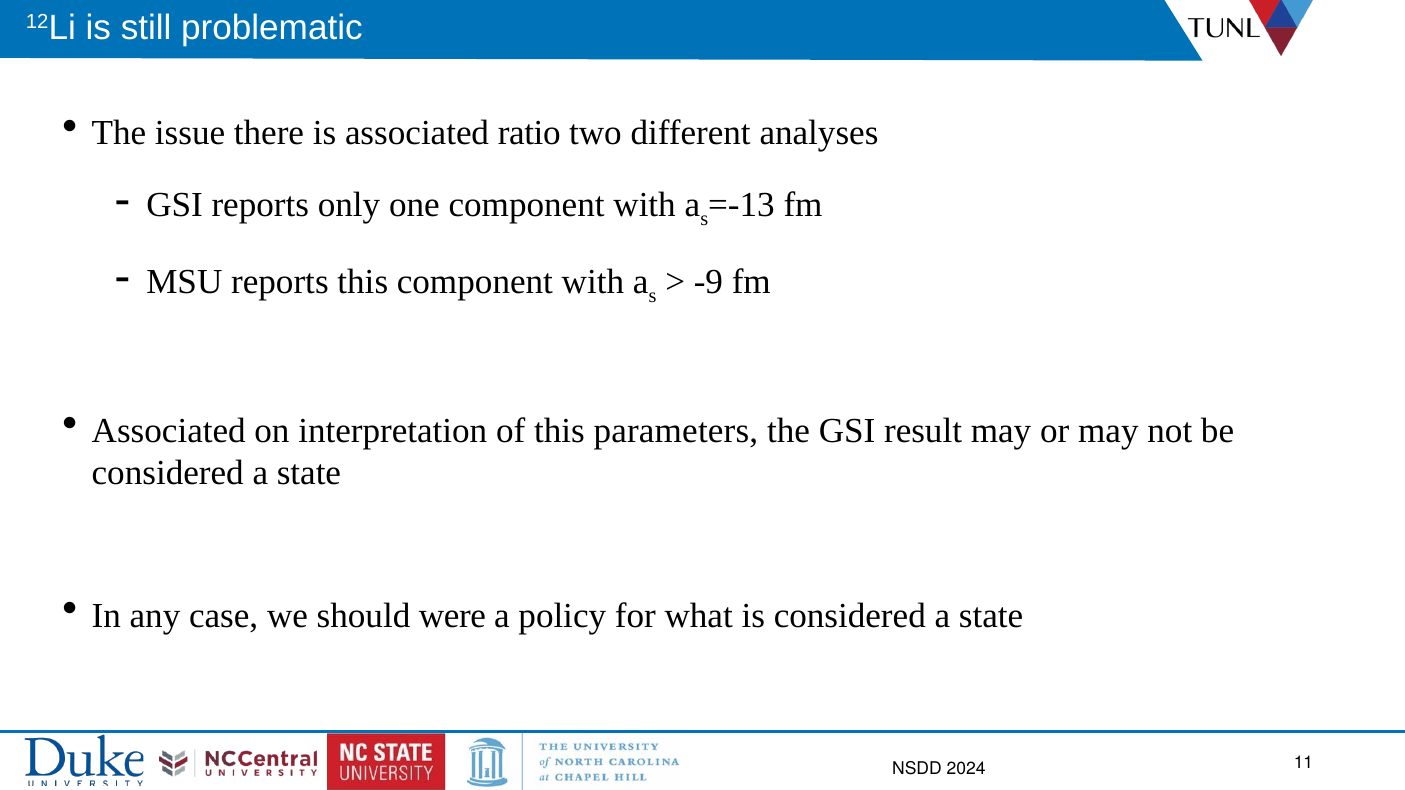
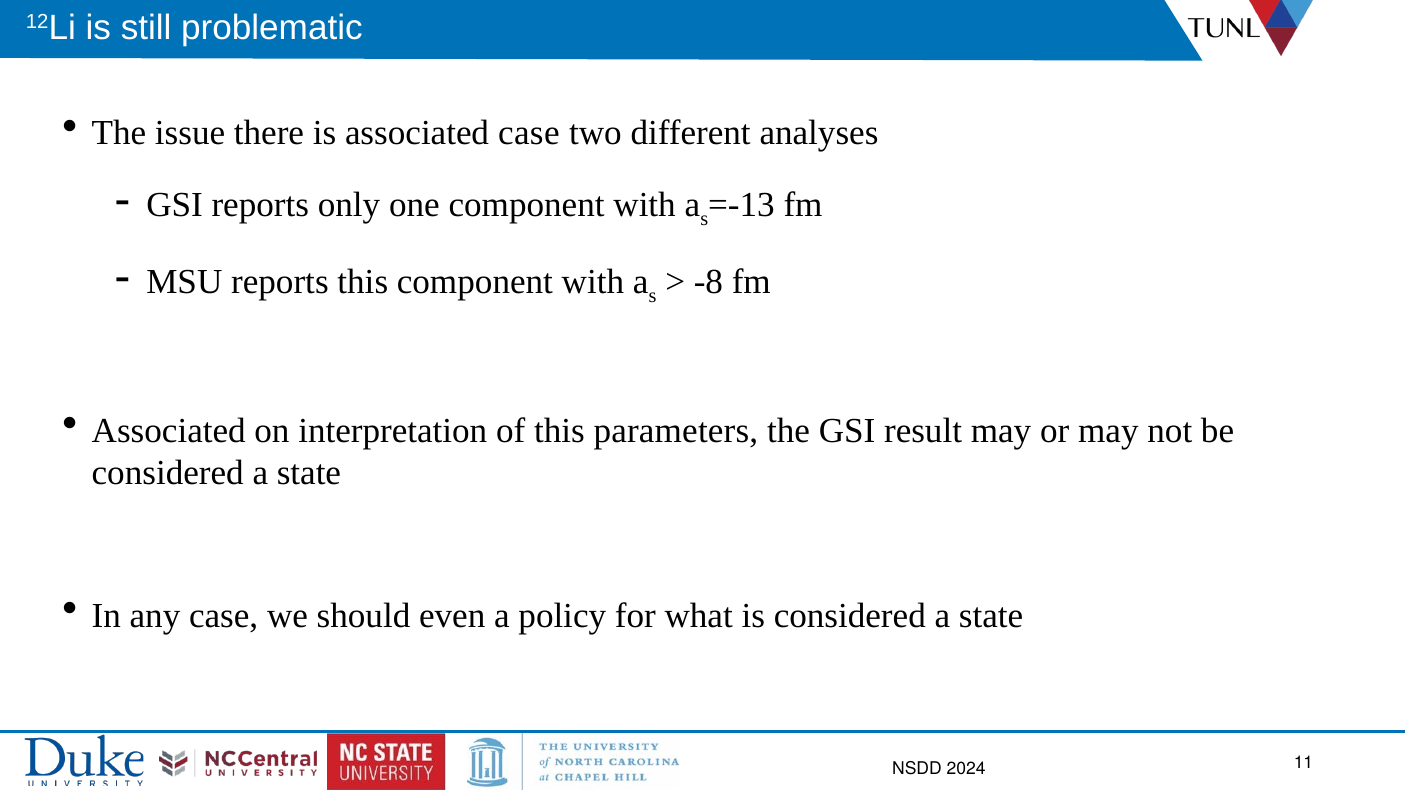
associated ratio: ratio -> case
-9: -9 -> -8
were: were -> even
